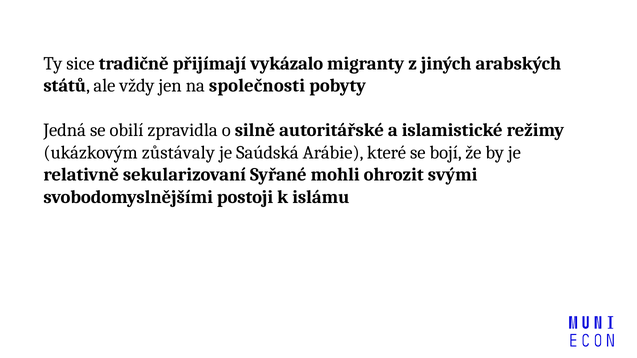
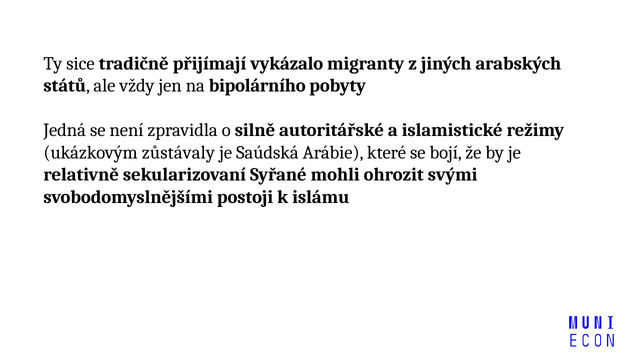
společnosti: společnosti -> bipolárního
obilí: obilí -> není
